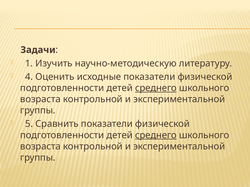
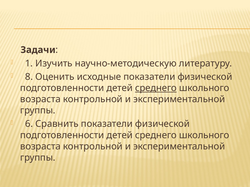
4: 4 -> 8
5: 5 -> 6
среднего at (156, 135) underline: present -> none
